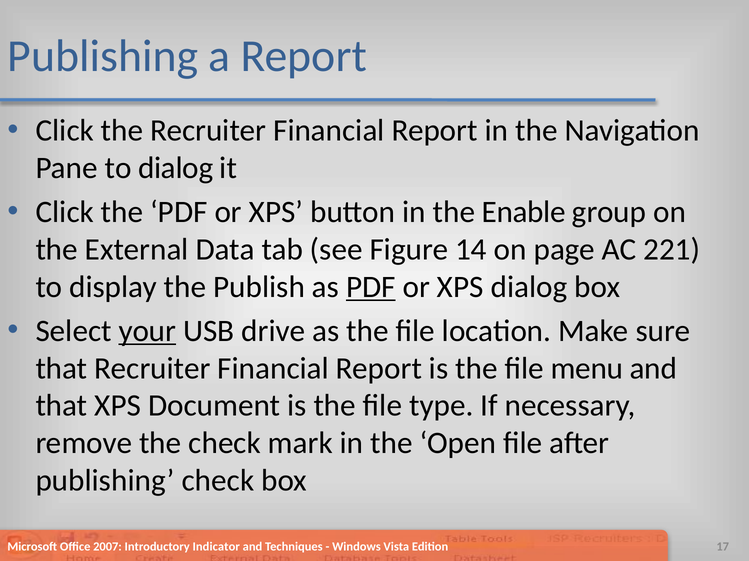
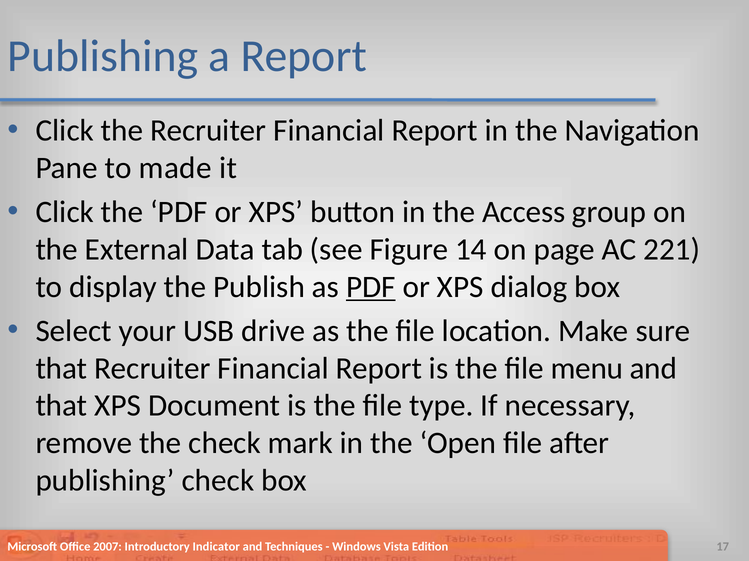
to dialog: dialog -> made
Enable: Enable -> Access
your underline: present -> none
